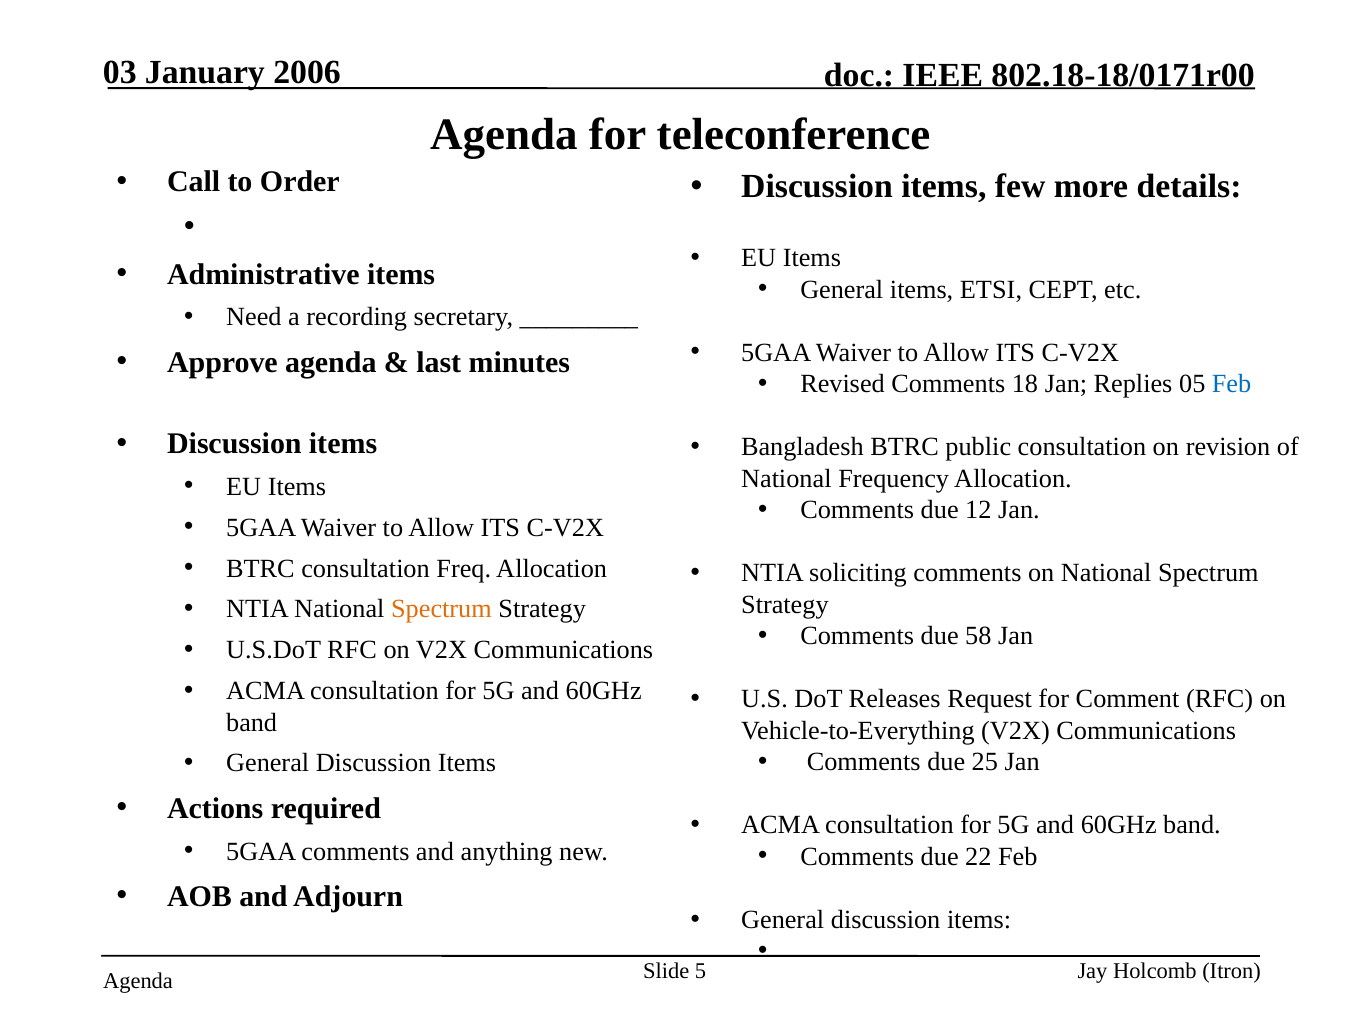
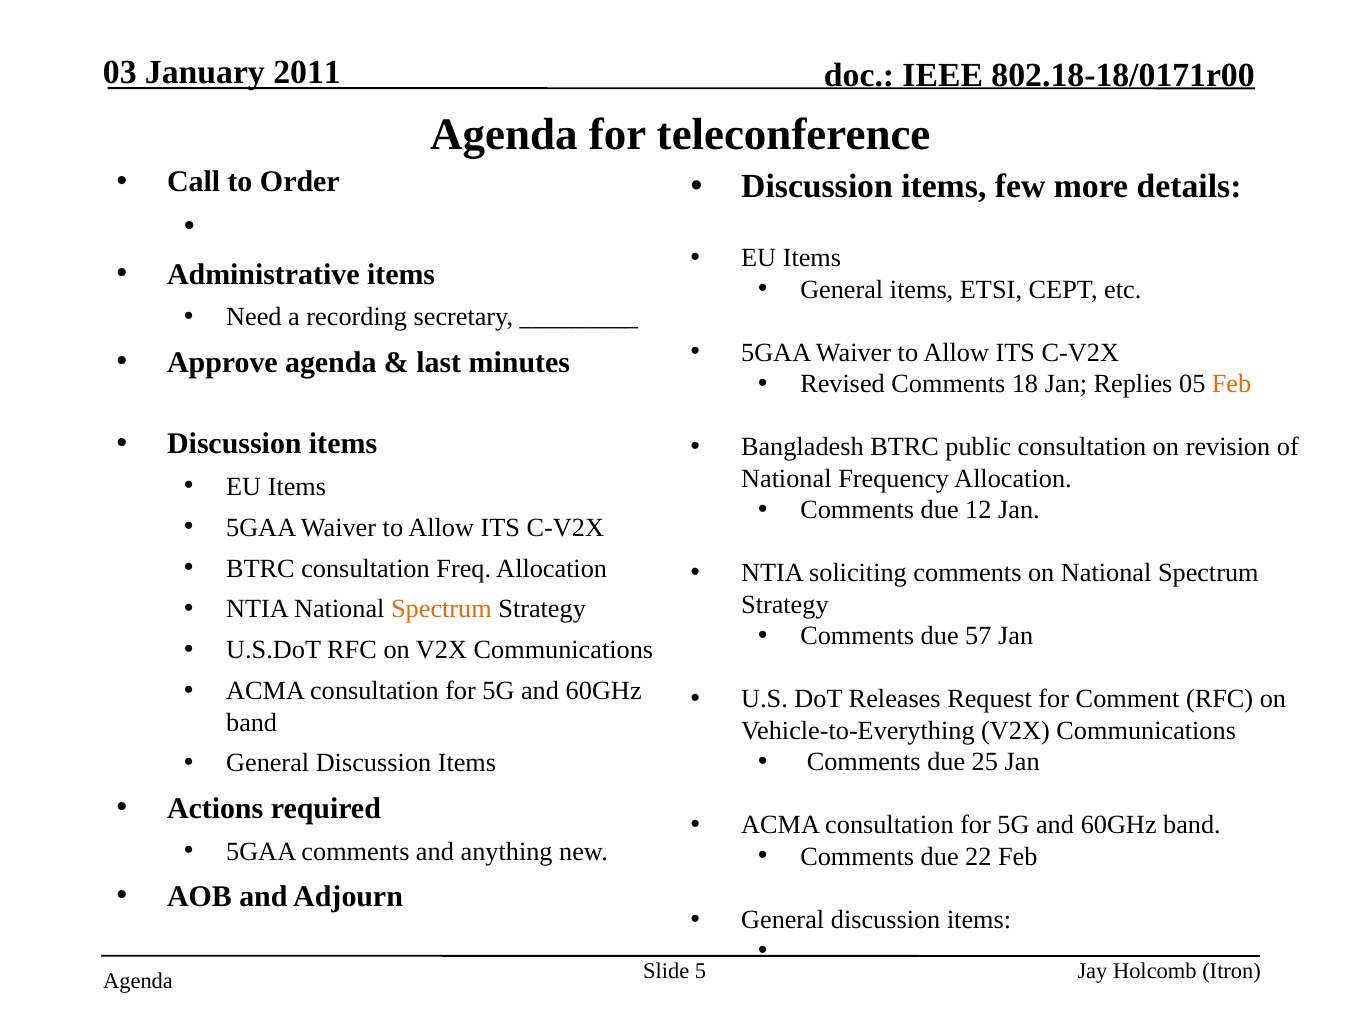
2006: 2006 -> 2011
Feb at (1232, 384) colour: blue -> orange
58: 58 -> 57
